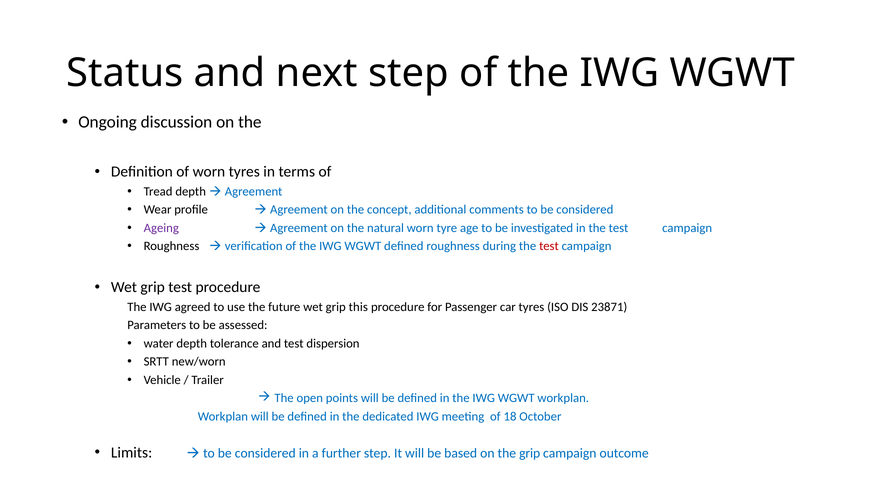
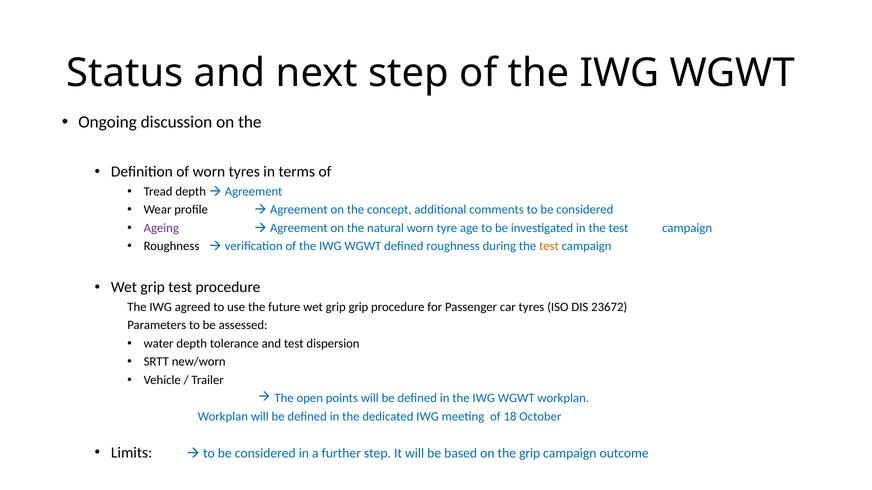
test at (549, 247) colour: red -> orange
grip this: this -> grip
23871: 23871 -> 23672
